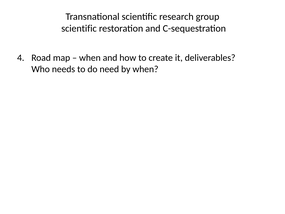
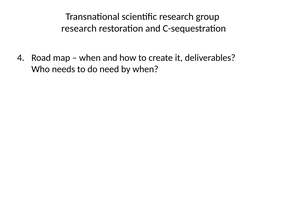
scientific at (79, 28): scientific -> research
